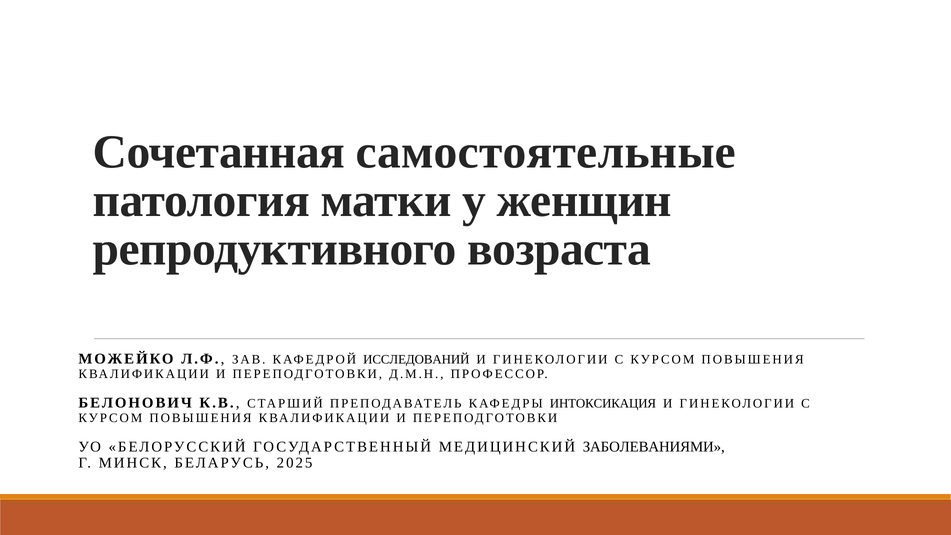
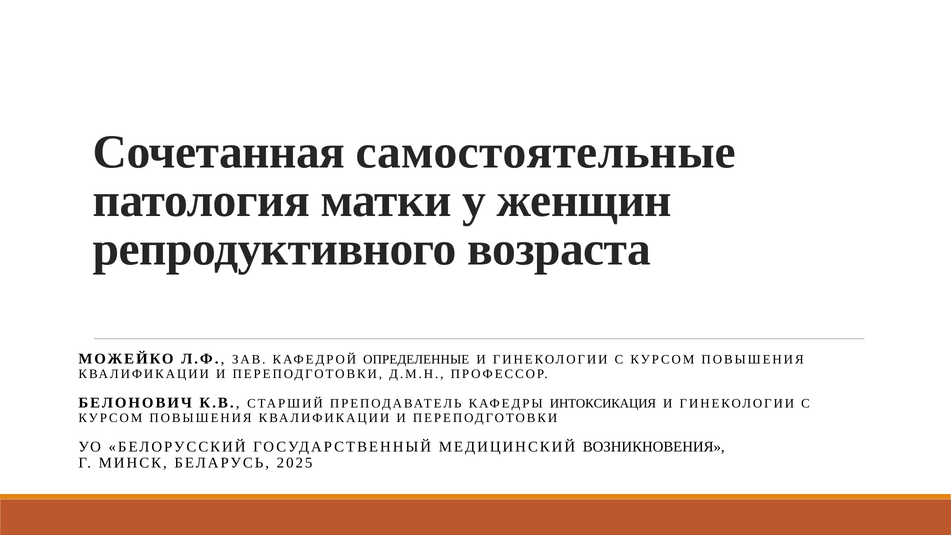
ИССЛЕДОВАНИЙ: ИССЛЕДОВАНИЙ -> ОПРЕДЕЛЕННЫЕ
ЗАБОЛЕВАНИЯМИ: ЗАБОЛЕВАНИЯМИ -> ВОЗНИКНОВЕНИЯ
